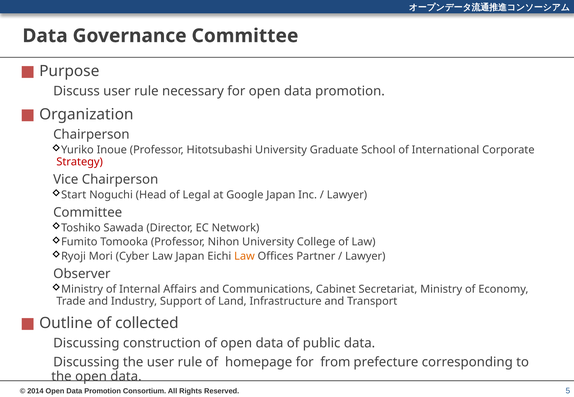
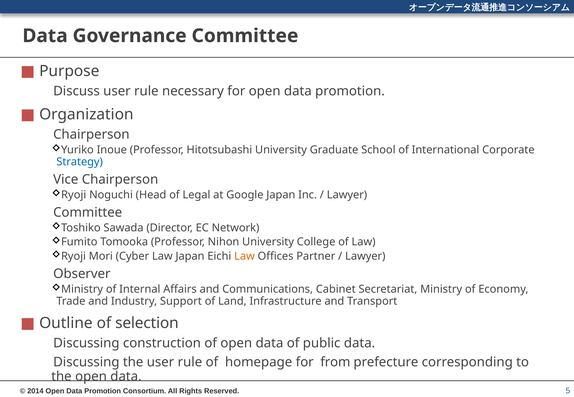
Strategy colour: red -> blue
Start at (74, 195): Start -> Ryoji
collected: collected -> selection
